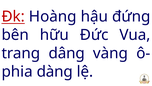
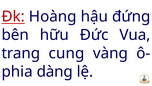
dâng: dâng -> cung
